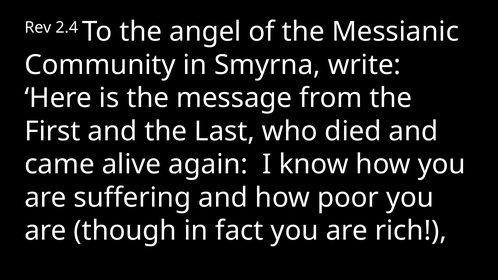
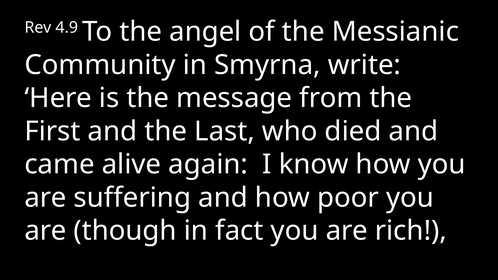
2.4: 2.4 -> 4.9
